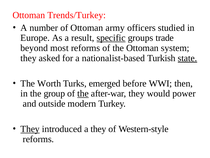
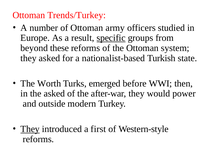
trade: trade -> from
most: most -> these
state underline: present -> none
the group: group -> asked
the at (83, 93) underline: present -> none
a they: they -> first
